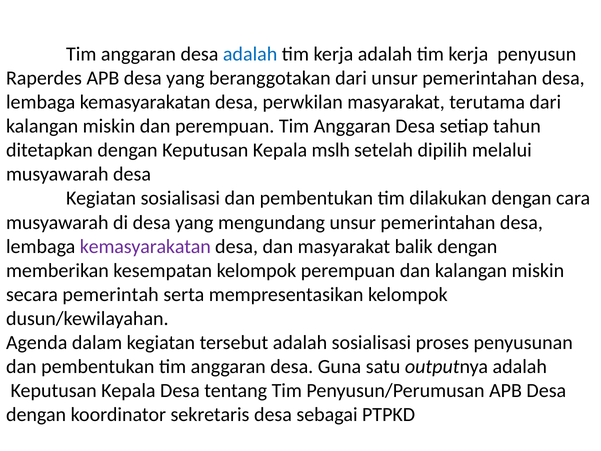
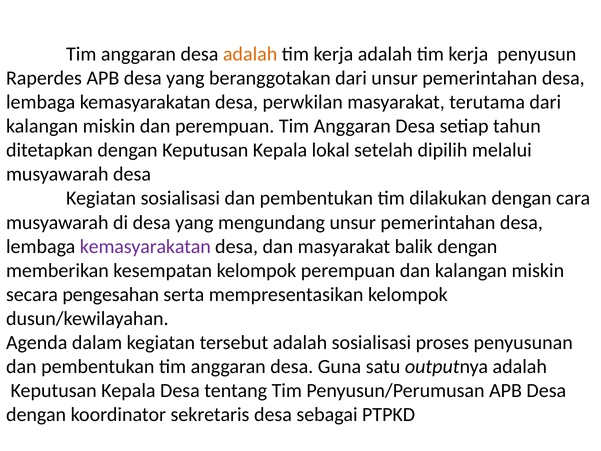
adalah at (250, 54) colour: blue -> orange
mslh: mslh -> lokal
pemerintah: pemerintah -> pengesahan
